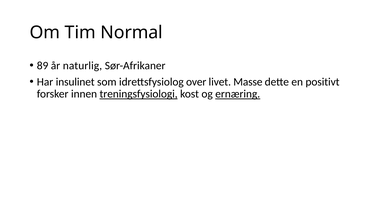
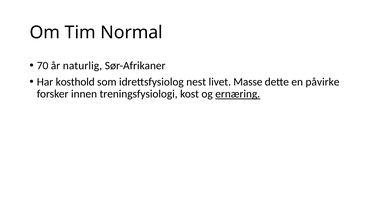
89: 89 -> 70
insulinet: insulinet -> kosthold
over: over -> nest
positivt: positivt -> påvirke
treningsfysiologi underline: present -> none
